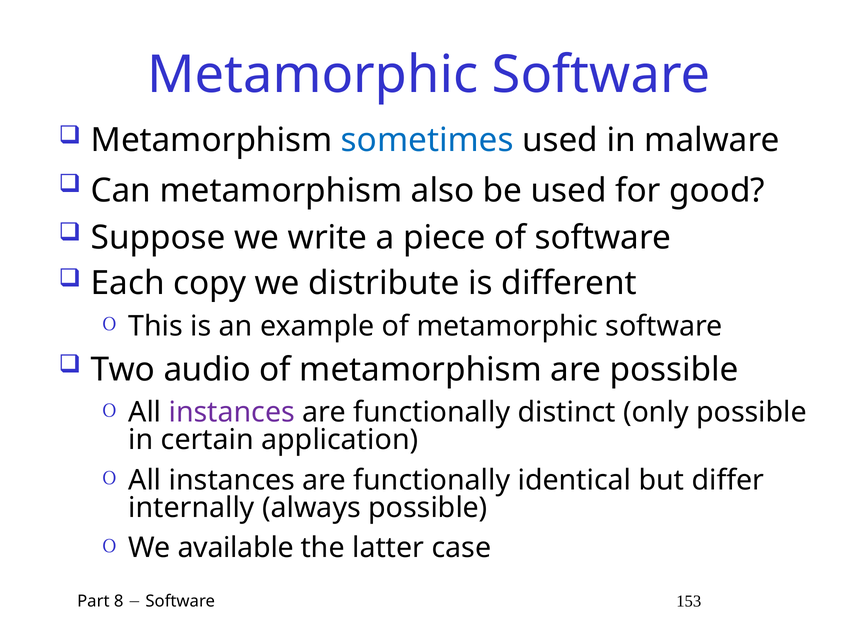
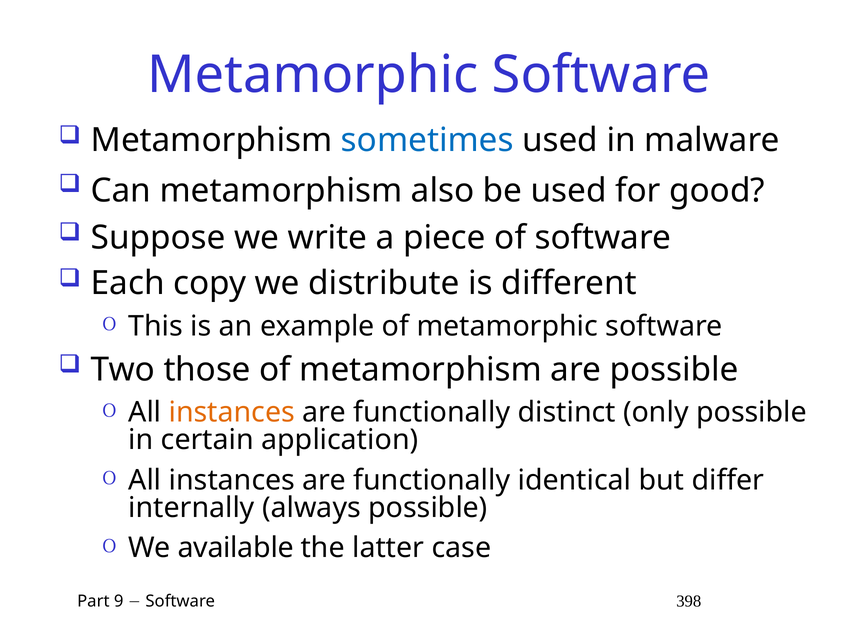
audio: audio -> those
instances at (232, 413) colour: purple -> orange
8: 8 -> 9
153: 153 -> 398
